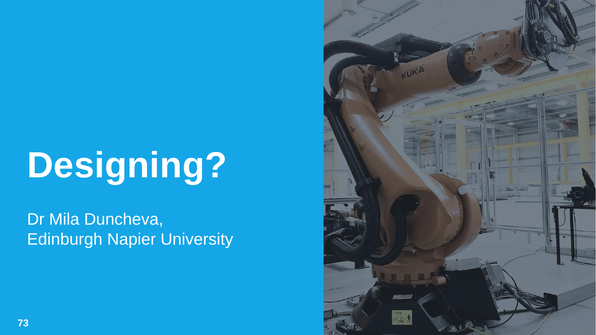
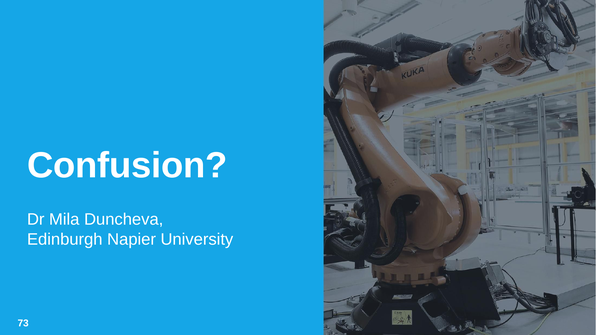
Designing: Designing -> Confusion
